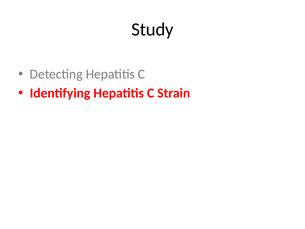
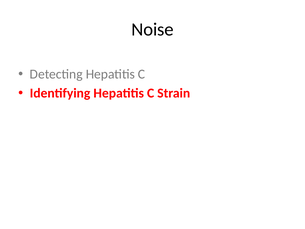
Study: Study -> Noise
